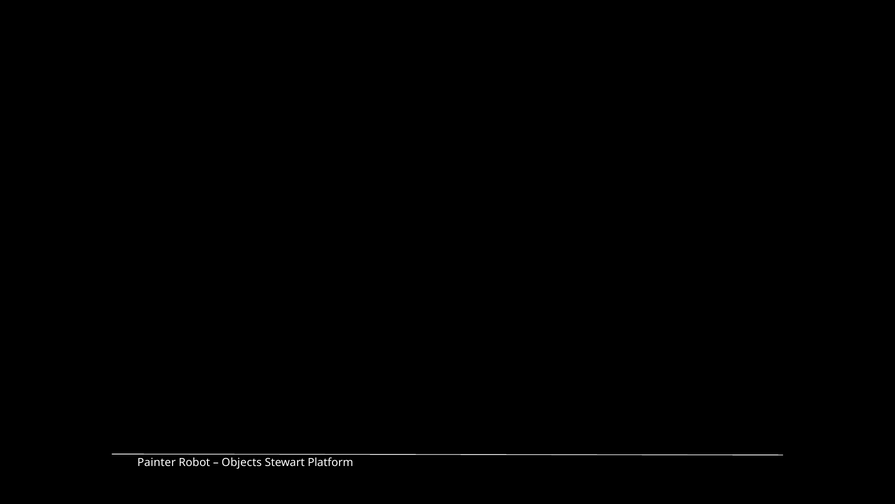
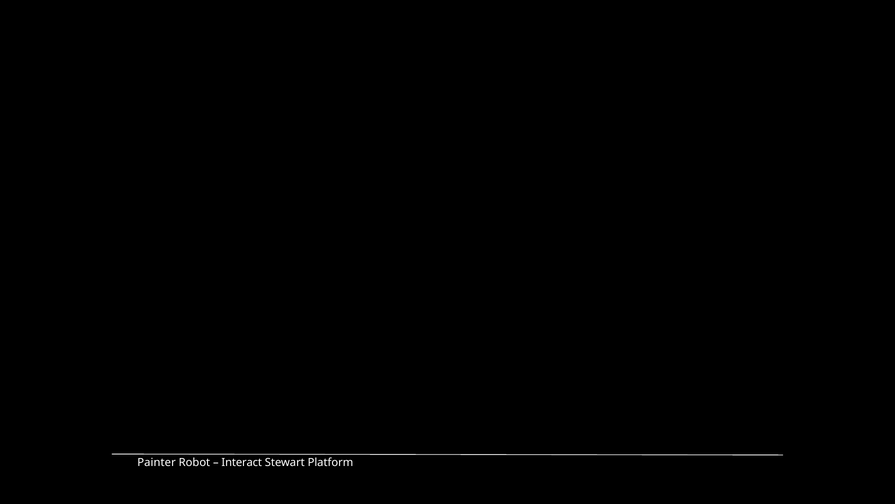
Objects: Objects -> Interact
